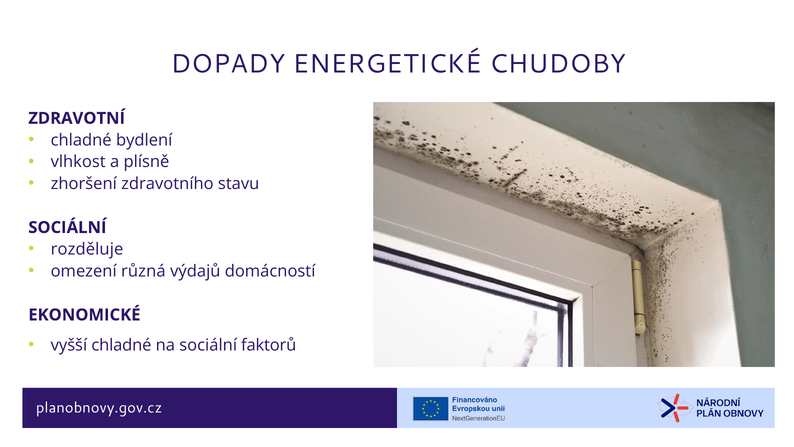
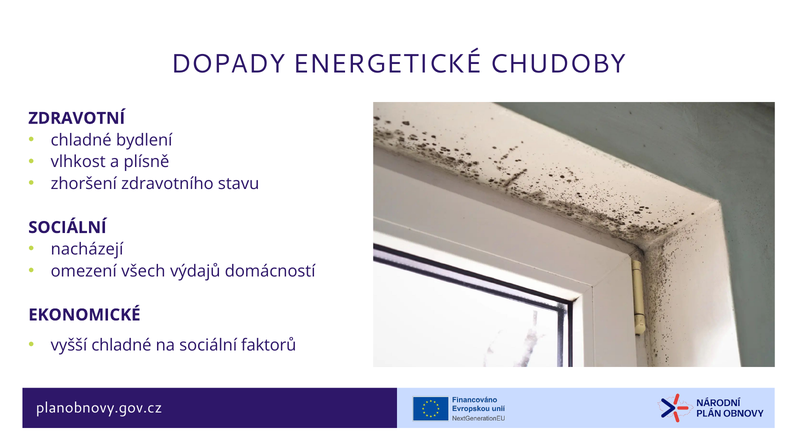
rozděluje: rozděluje -> nacházejí
různá: různá -> všech
